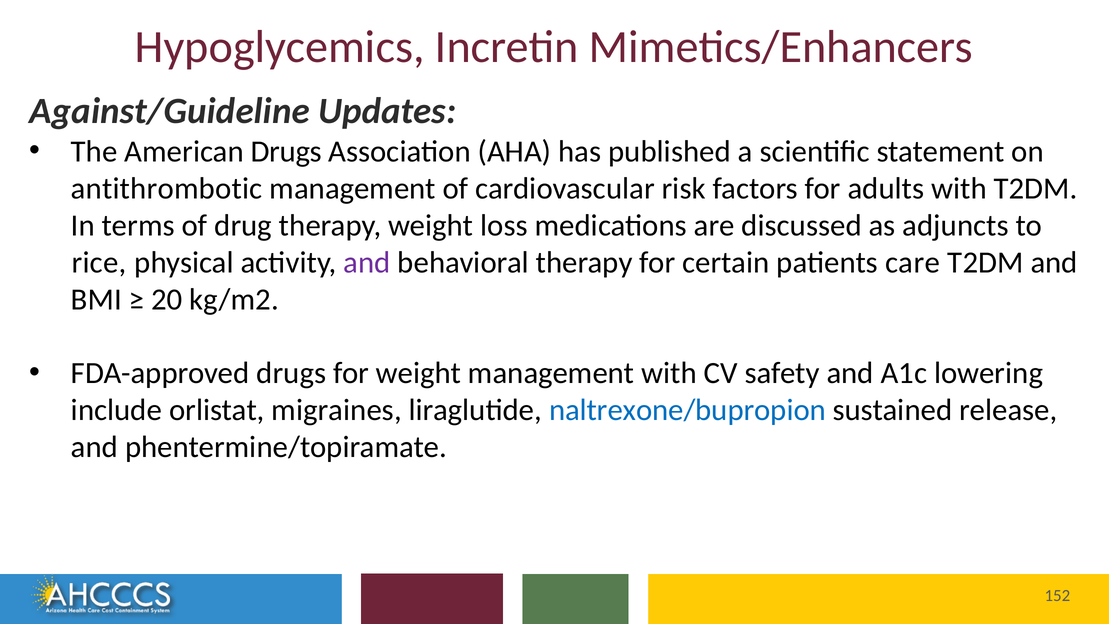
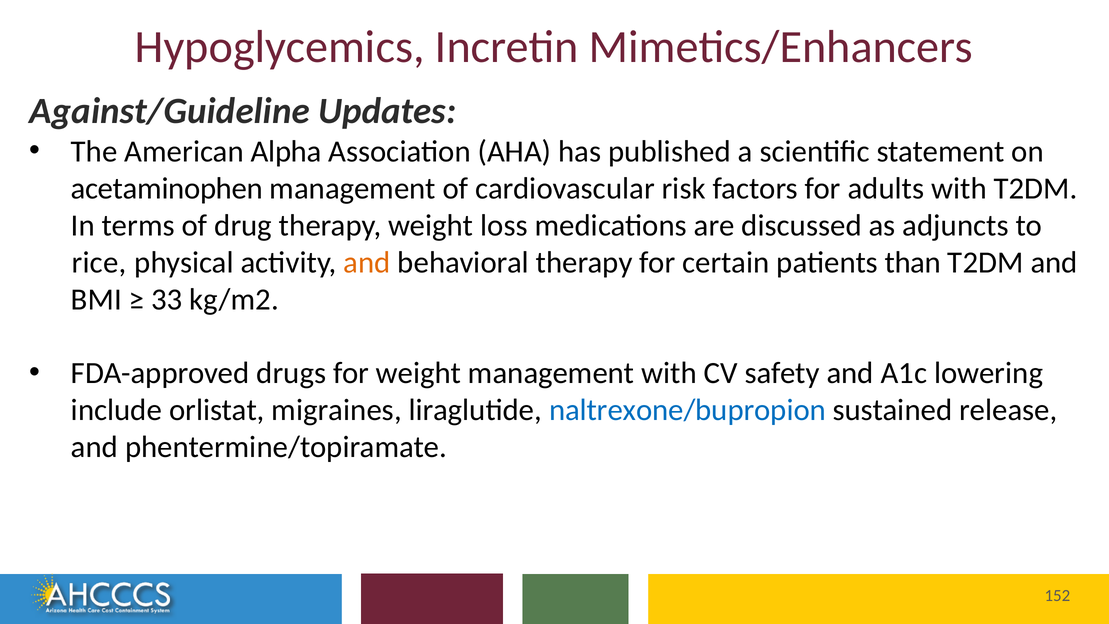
American Drugs: Drugs -> Alpha
antithrombotic: antithrombotic -> acetaminophen
and at (367, 262) colour: purple -> orange
care: care -> than
20: 20 -> 33
